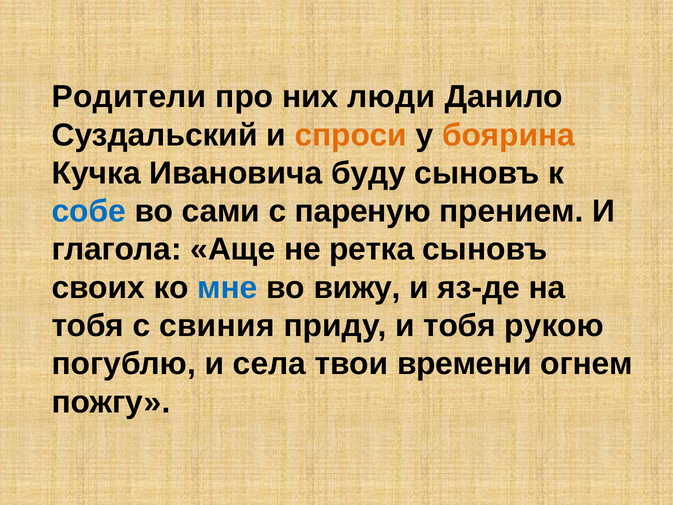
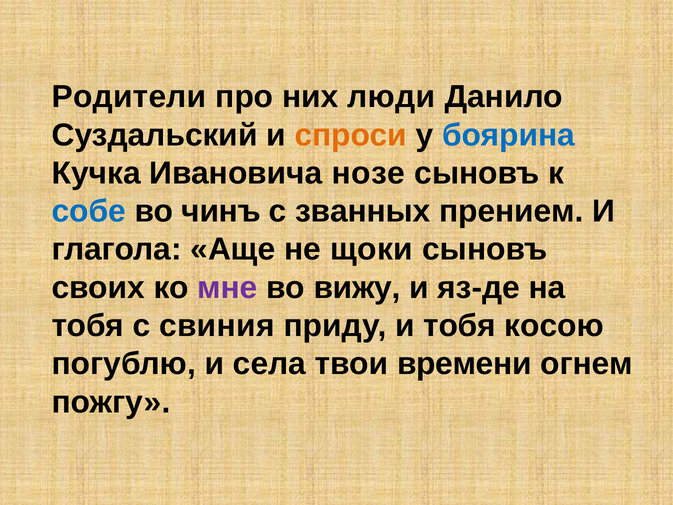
боярина colour: orange -> blue
буду: буду -> нозе
сами: сами -> чинъ
пареную: пареную -> званных
ретка: ретка -> щоки
мне colour: blue -> purple
рукою: рукою -> косою
